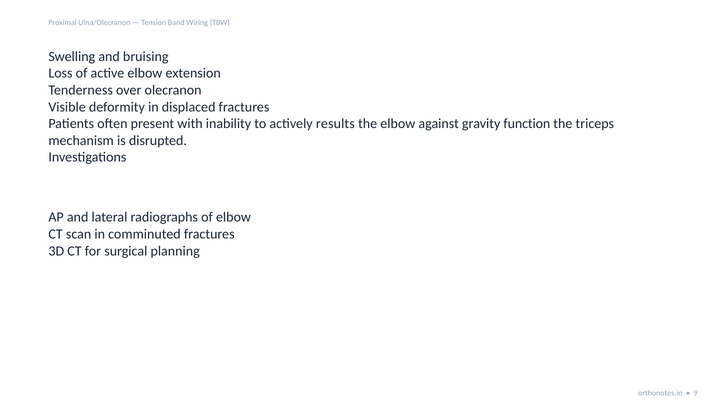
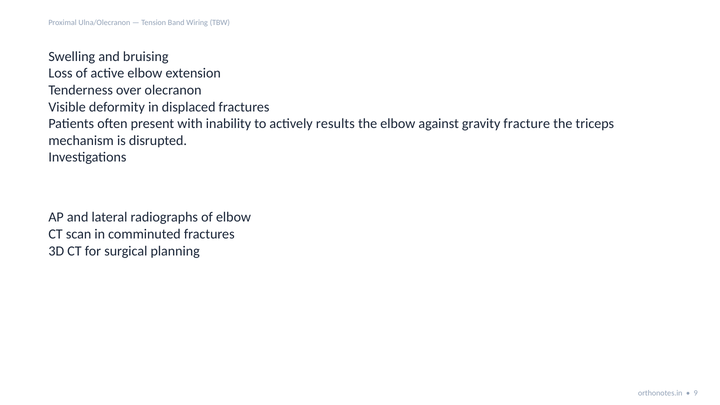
function: function -> fracture
